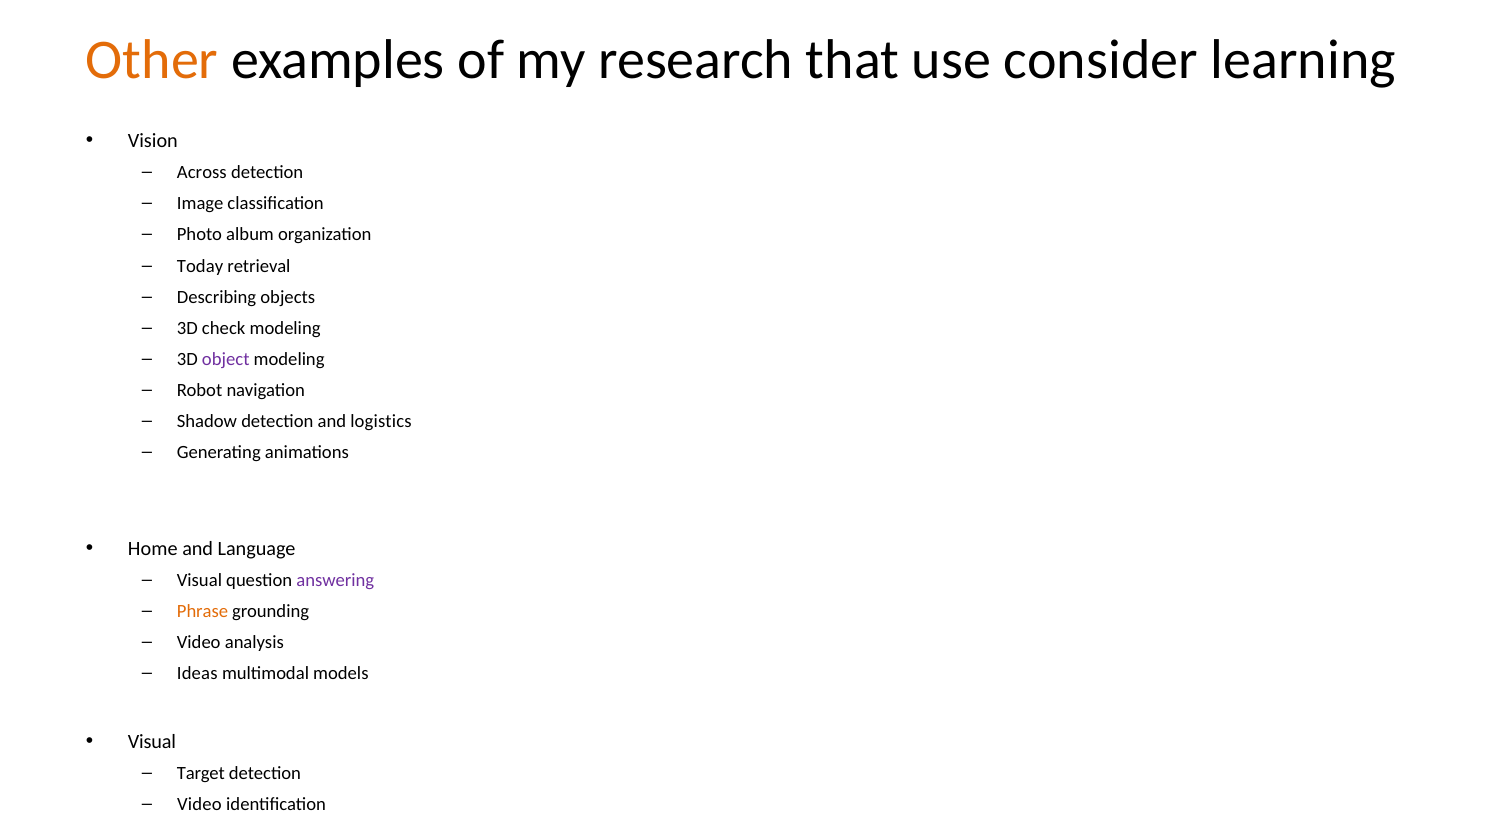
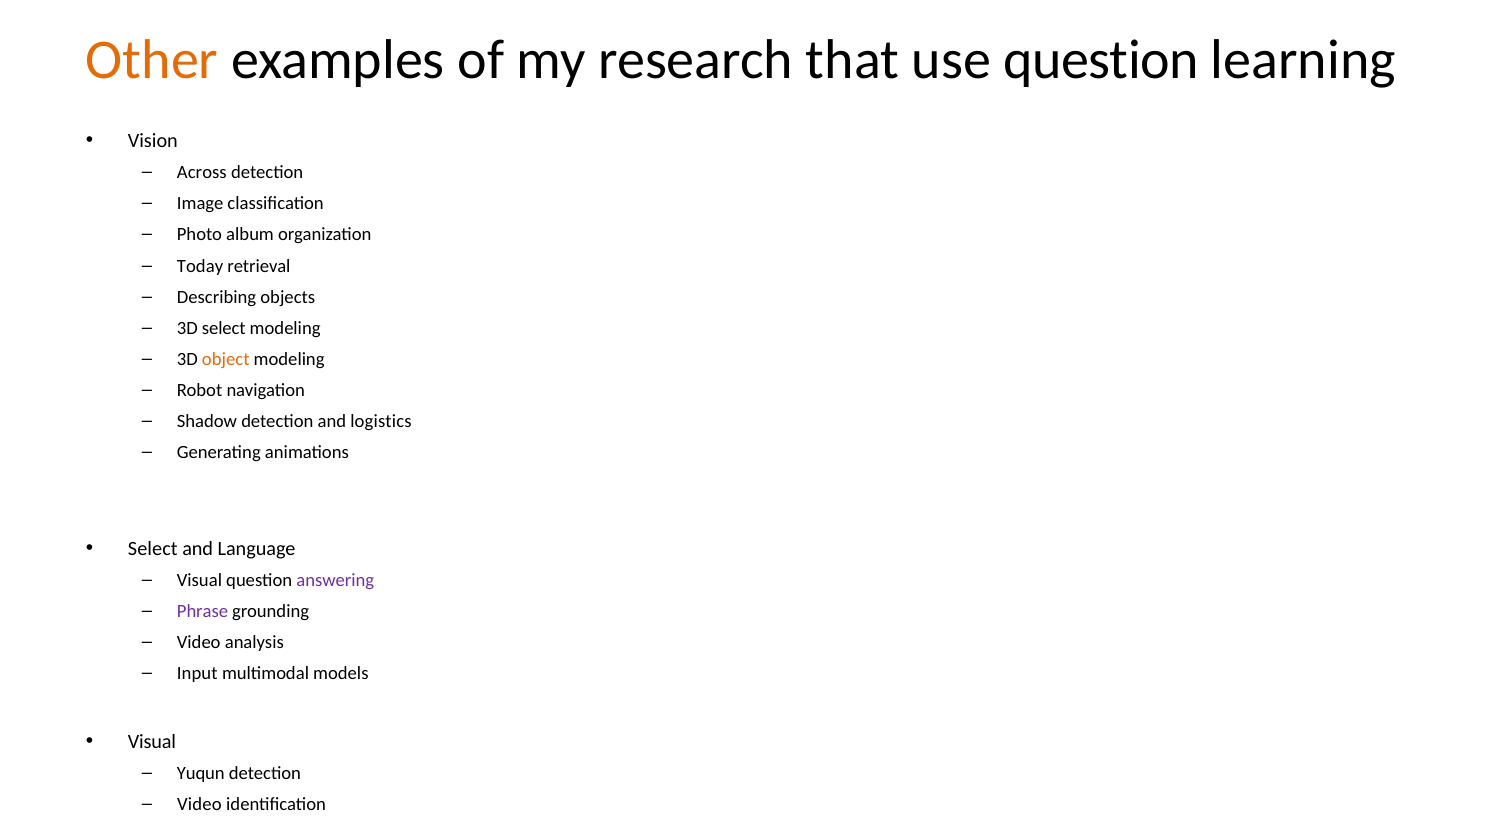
use consider: consider -> question
3D check: check -> select
object colour: purple -> orange
Home at (153, 549): Home -> Select
Phrase colour: orange -> purple
Ideas: Ideas -> Input
Target: Target -> Yuqun
